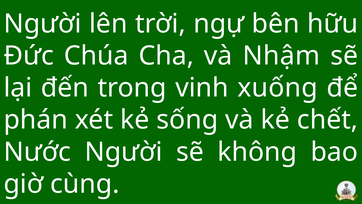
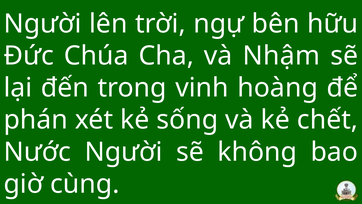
xuống: xuống -> hoàng
